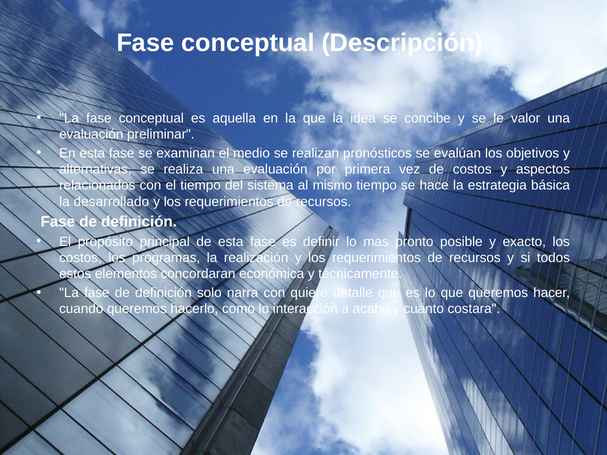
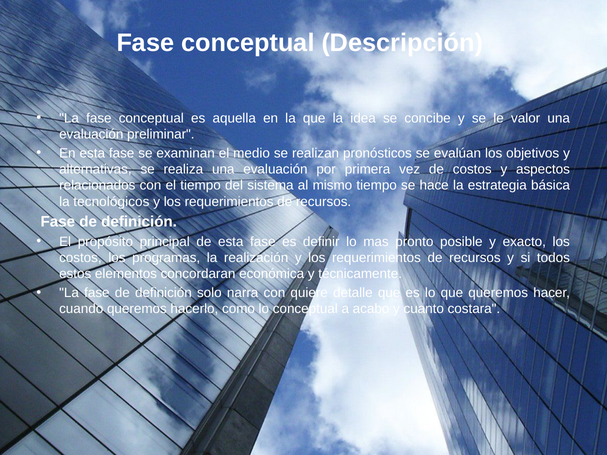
desarrollado: desarrollado -> tecnológicos
lo interacción: interacción -> conceptual
